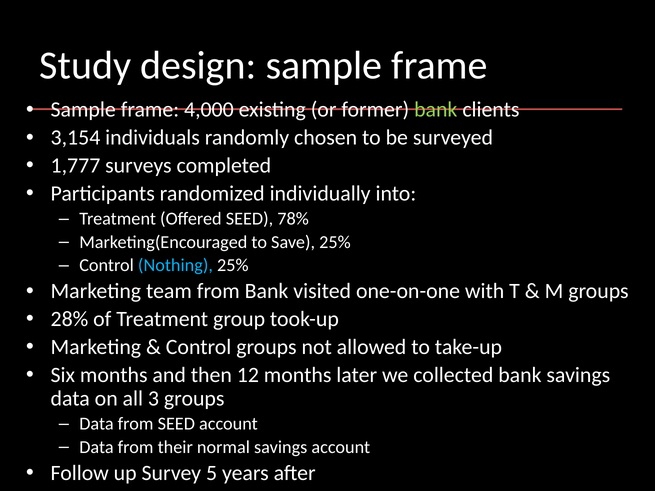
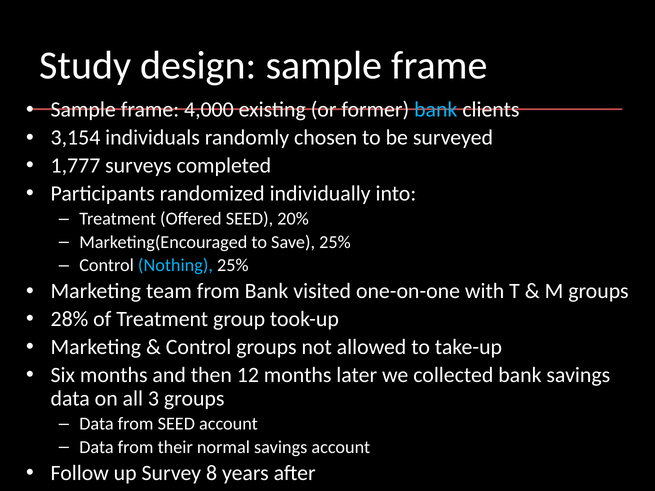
bank at (436, 110) colour: light green -> light blue
78%: 78% -> 20%
5: 5 -> 8
